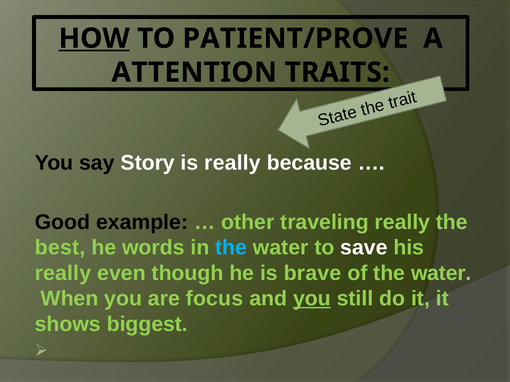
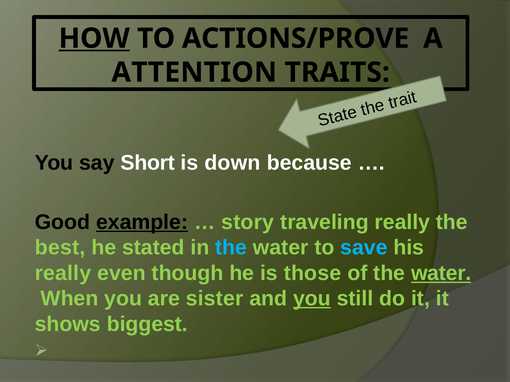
PATIENT/PROVE: PATIENT/PROVE -> ACTIONS/PROVE
Story: Story -> Short
is really: really -> down
example underline: none -> present
other: other -> story
words: words -> stated
save colour: white -> light blue
brave: brave -> those
water at (441, 273) underline: none -> present
focus: focus -> sister
